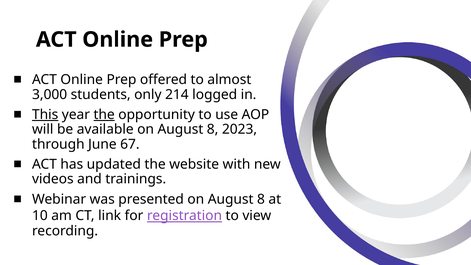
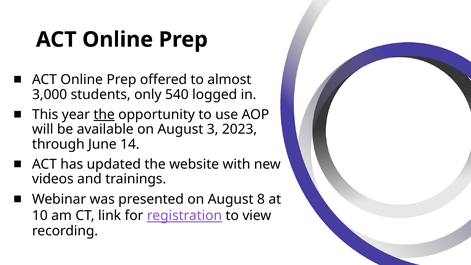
214: 214 -> 540
This underline: present -> none
available on August 8: 8 -> 3
67: 67 -> 14
